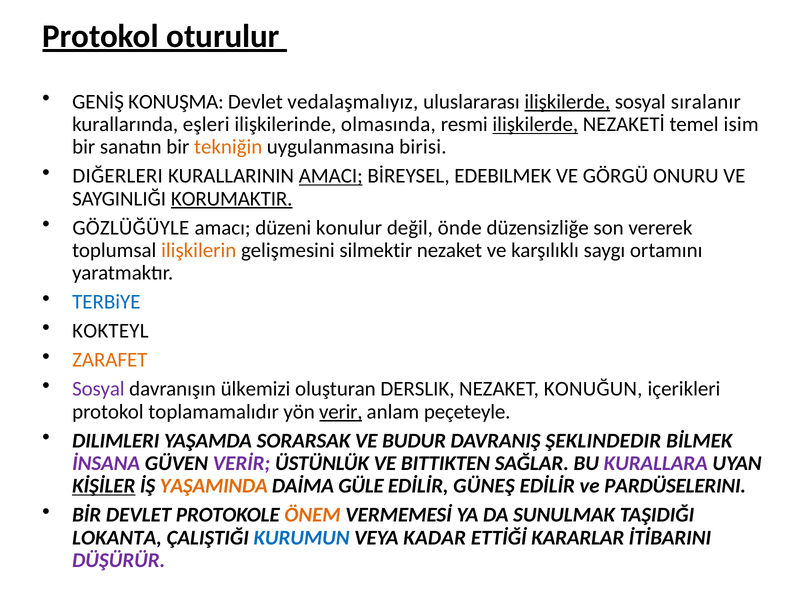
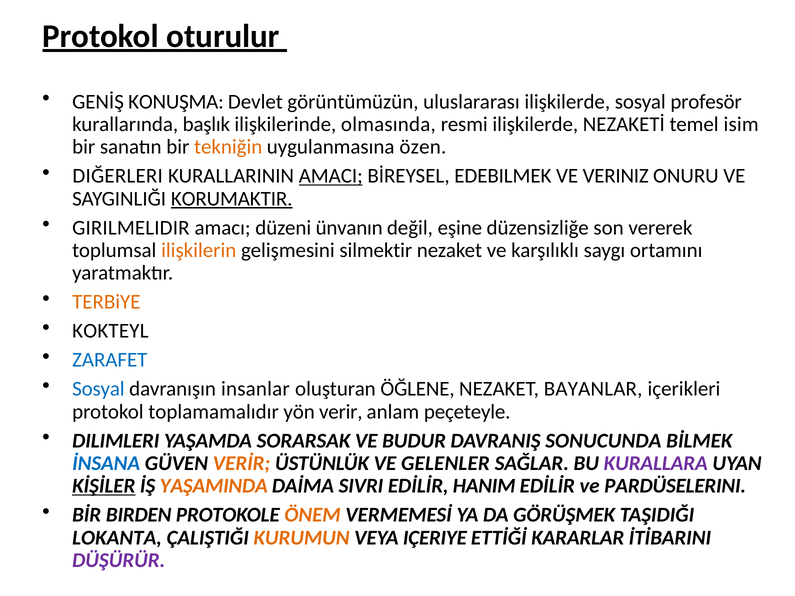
vedalaşmalıyız: vedalaşmalıyız -> görüntümüzün
ilişkilerde at (567, 102) underline: present -> none
sıralanır: sıralanır -> profesör
eşleri: eşleri -> başlık
ilişkilerde at (535, 124) underline: present -> none
birisi: birisi -> özen
GÖRGÜ: GÖRGÜ -> VERINIZ
GÖZLÜĞÜYLE: GÖZLÜĞÜYLE -> GIRILMELIDIR
konulur: konulur -> ünvanın
önde: önde -> eşine
TERBiYE colour: blue -> orange
ZARAFET colour: orange -> blue
Sosyal at (98, 389) colour: purple -> blue
ülkemizi: ülkemizi -> insanlar
DERSLIK: DERSLIK -> ÖĞLENE
KONUĞUN: KONUĞUN -> BAYANLAR
verir underline: present -> none
ŞEKLINDEDIR: ŞEKLINDEDIR -> SONUCUNDA
İNSANA colour: purple -> blue
VERİR colour: purple -> orange
BITTIKTEN: BITTIKTEN -> GELENLER
GÜLE: GÜLE -> SIVRI
GÜNEŞ: GÜNEŞ -> HANIM
BİR DEVLET: DEVLET -> BIRDEN
SUNULMAK: SUNULMAK -> GÖRÜŞMEK
KURUMUN colour: blue -> orange
KADAR: KADAR -> IÇERIYE
